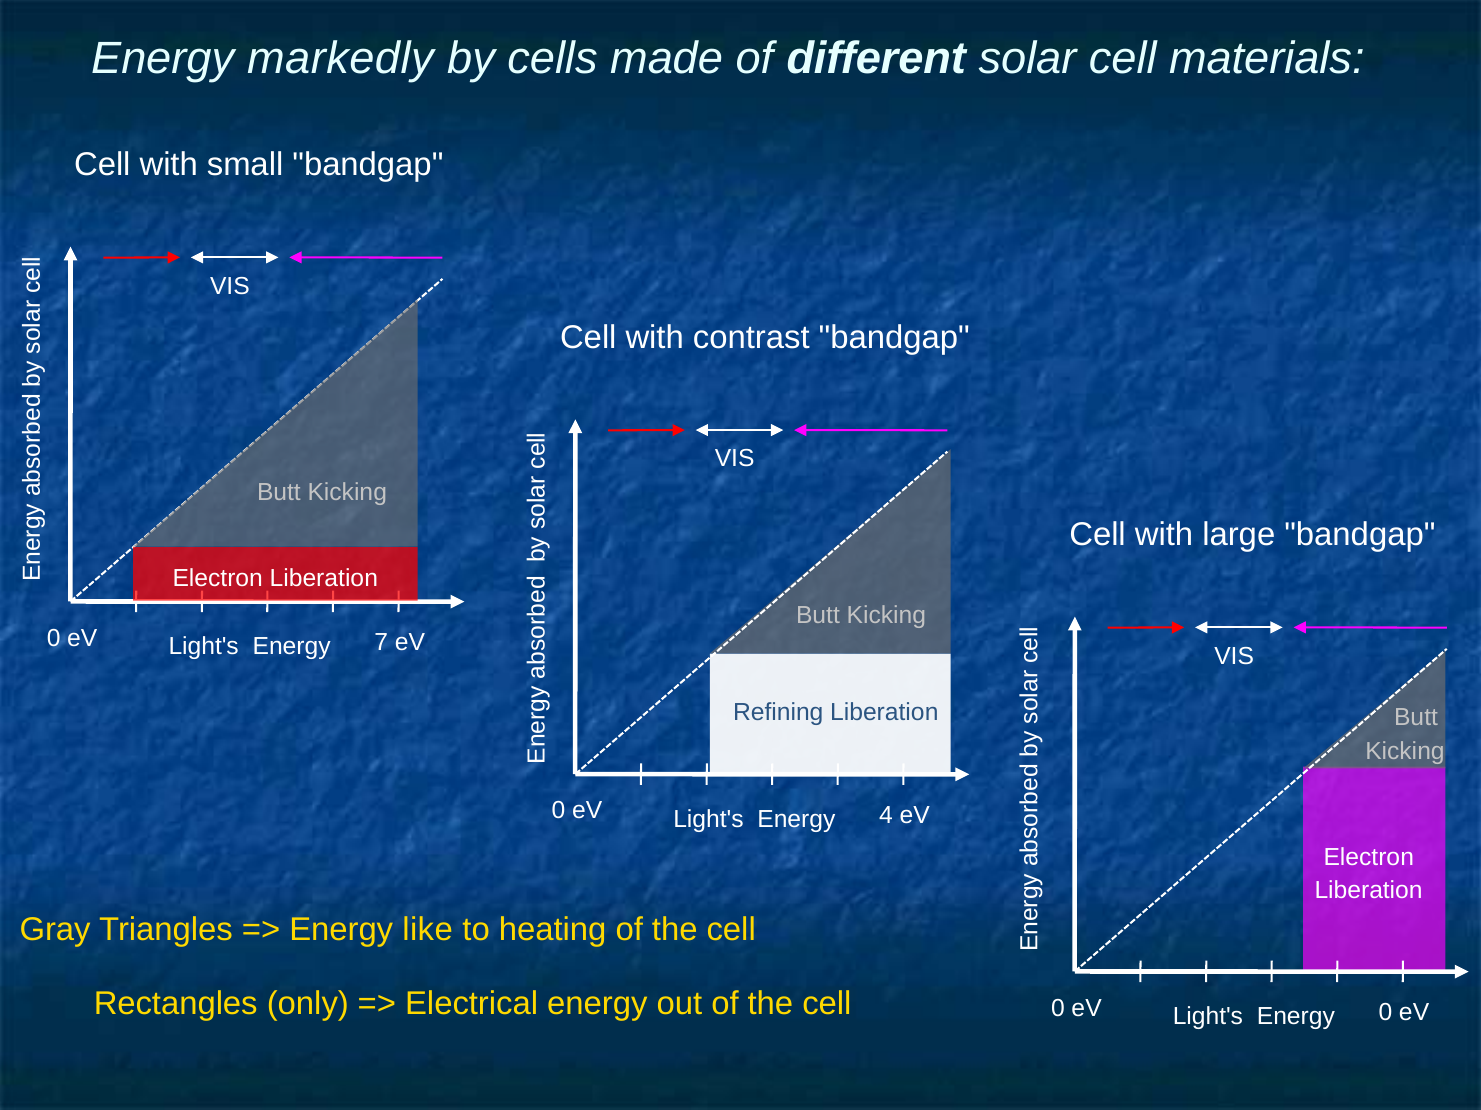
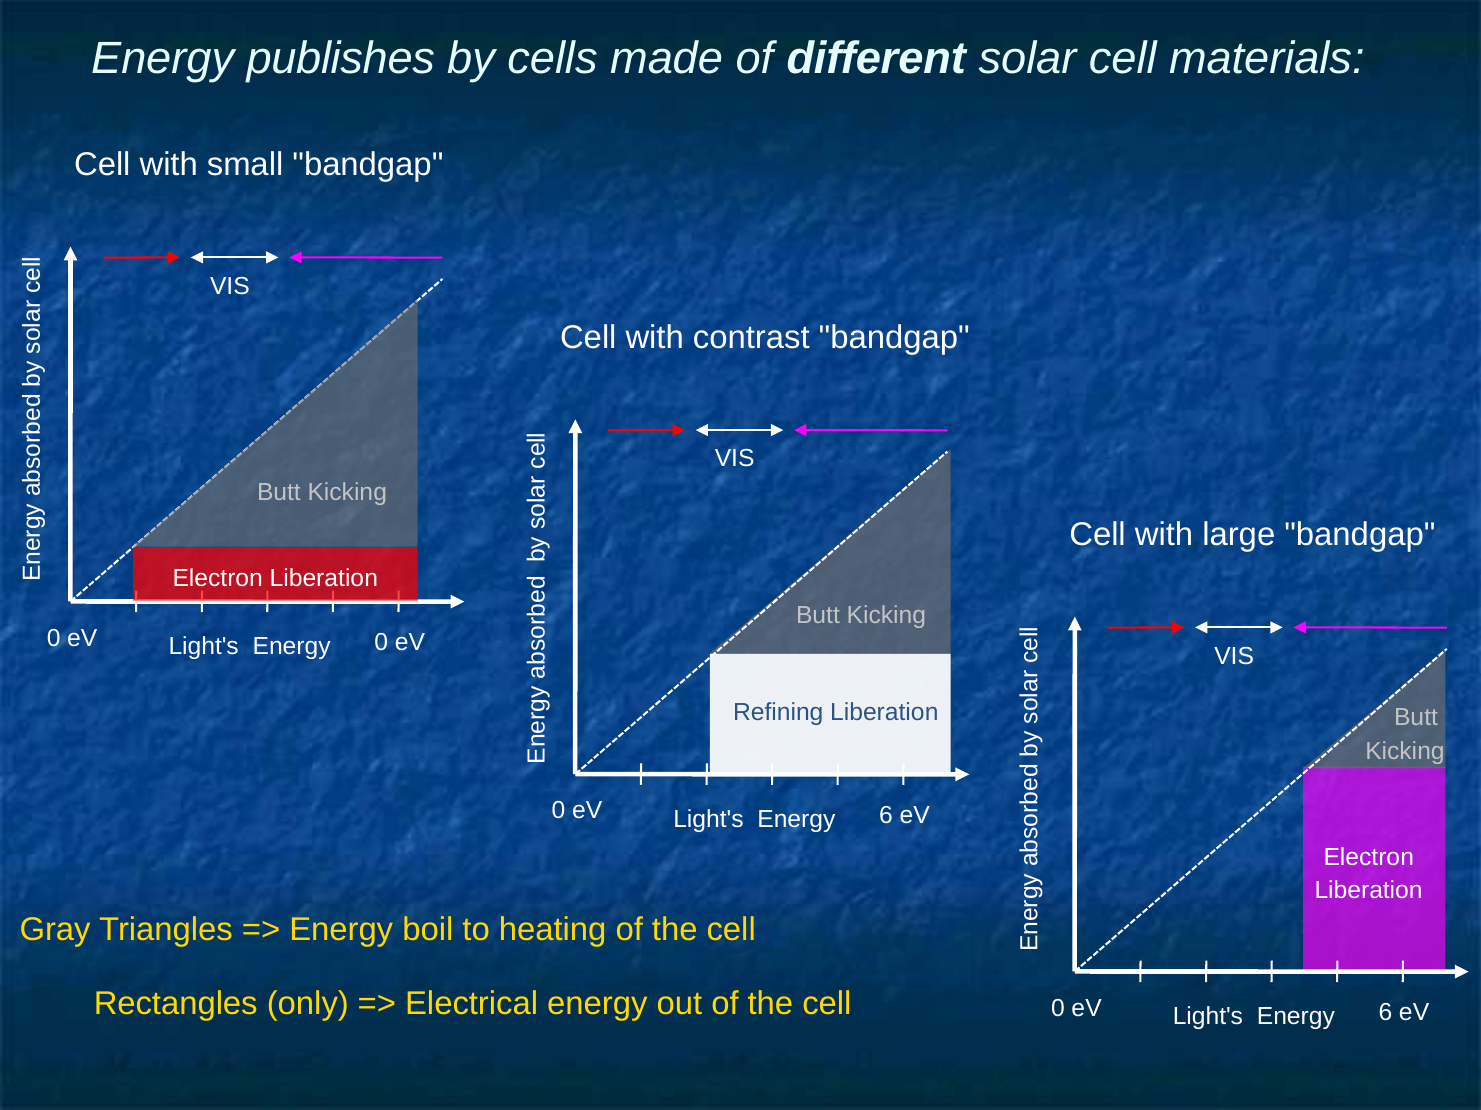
markedly: markedly -> publishes
eV 7: 7 -> 0
4 at (886, 816): 4 -> 6
like: like -> boil
0 at (1385, 1013): 0 -> 6
